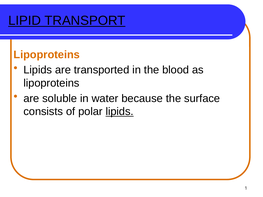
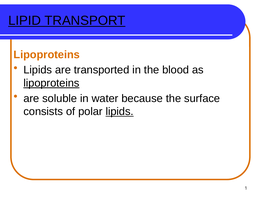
lipoproteins at (51, 83) underline: none -> present
